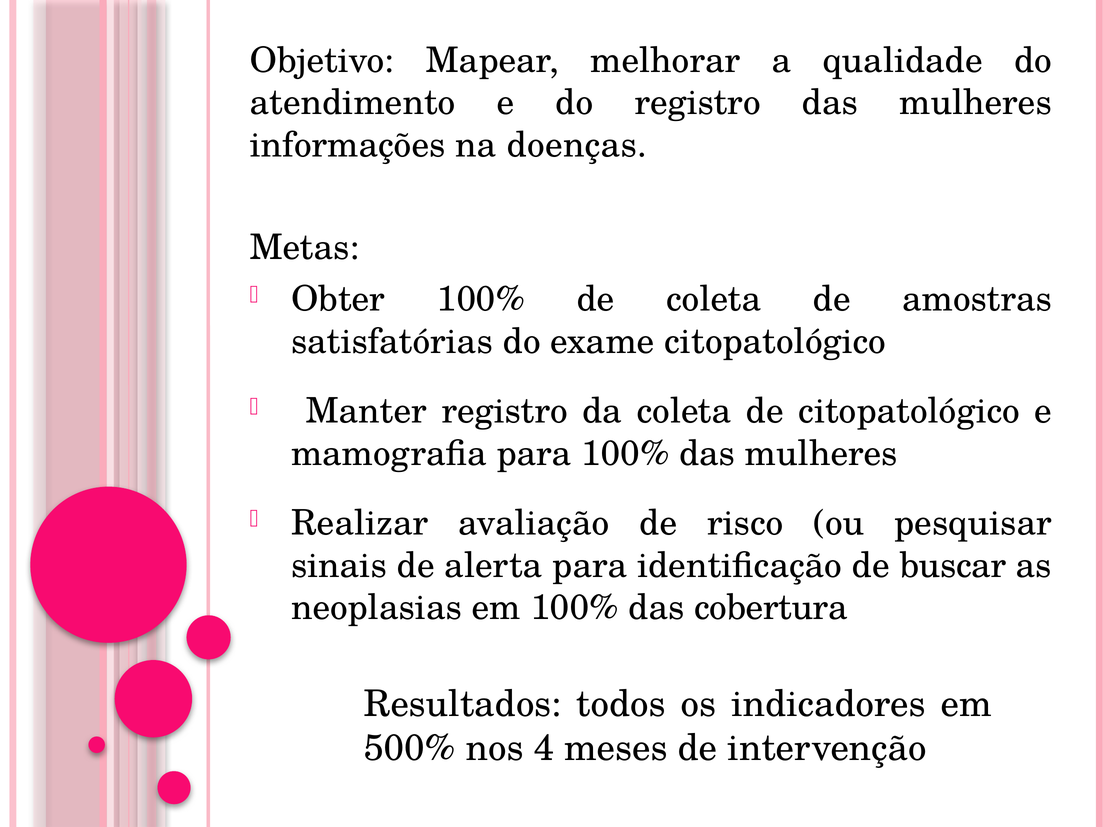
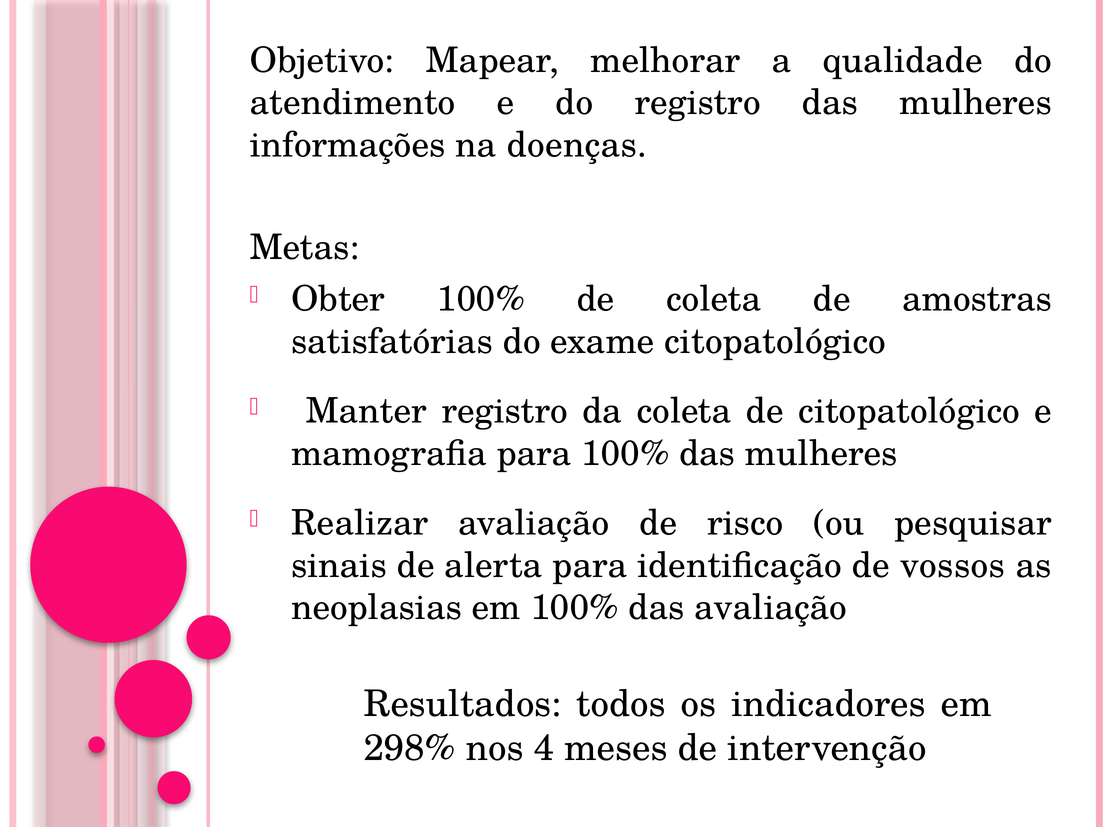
buscar: buscar -> vossos
das cobertura: cobertura -> avaliação
500%: 500% -> 298%
